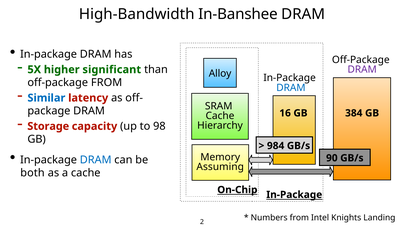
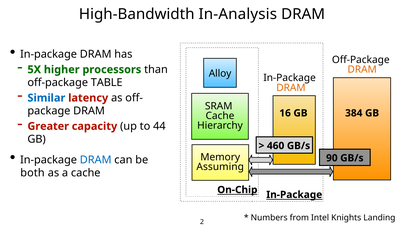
In-Banshee: In-Banshee -> In-Analysis
significant: significant -> processors
DRAM at (362, 69) colour: purple -> orange
off-package FROM: FROM -> TABLE
DRAM at (291, 88) colour: blue -> orange
Storage: Storage -> Greater
98: 98 -> 44
984: 984 -> 460
